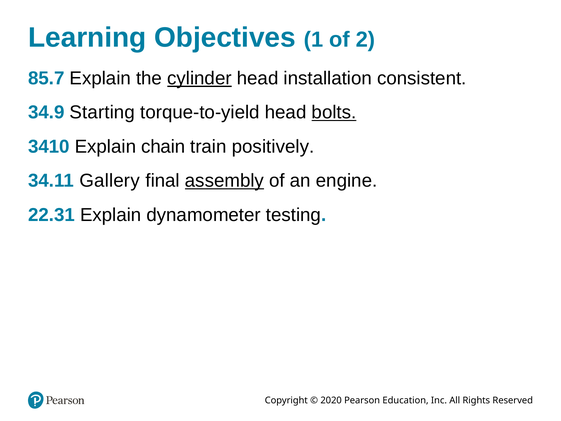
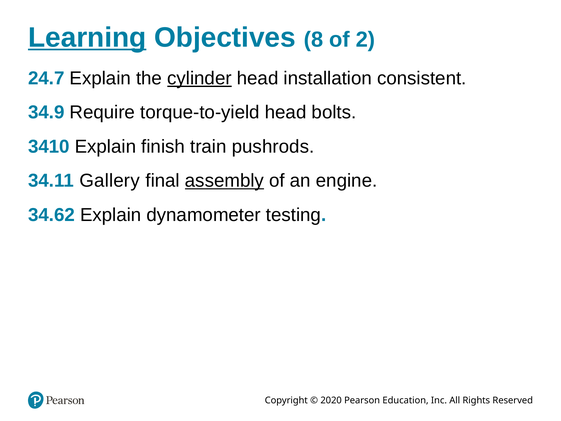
Learning underline: none -> present
1: 1 -> 8
85.7: 85.7 -> 24.7
Starting: Starting -> Require
bolts underline: present -> none
chain: chain -> finish
positively: positively -> pushrods
22.31: 22.31 -> 34.62
